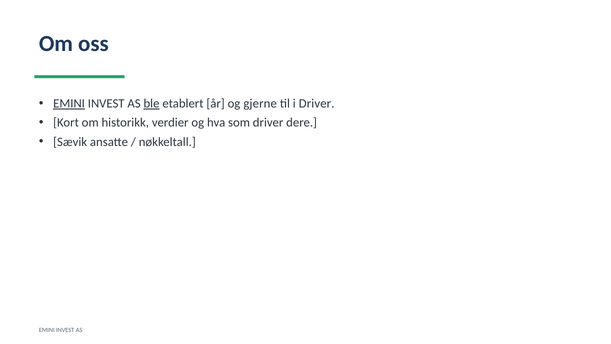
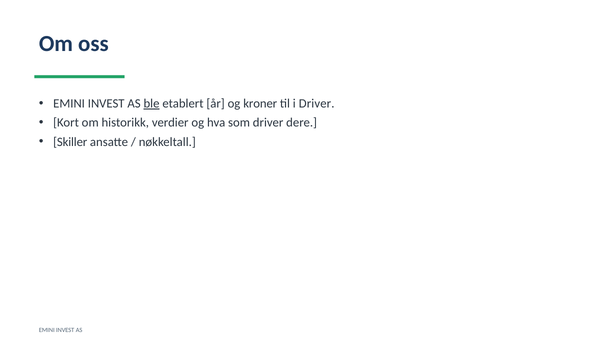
EMINI at (69, 103) underline: present -> none
gjerne: gjerne -> kroner
Sævik: Sævik -> Skiller
